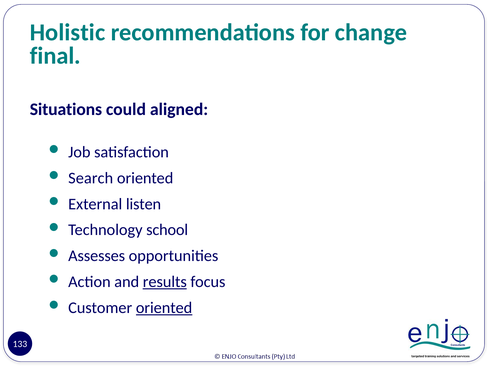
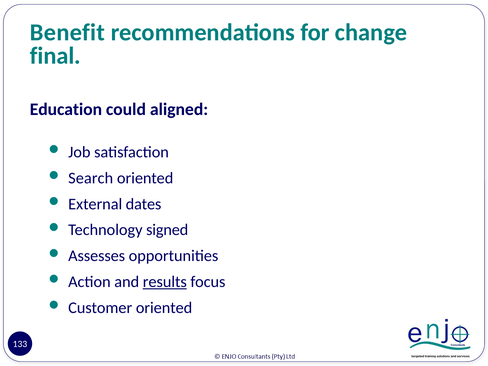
Holistic: Holistic -> Benefit
Situations: Situations -> Education
listen: listen -> dates
school: school -> signed
oriented at (164, 308) underline: present -> none
